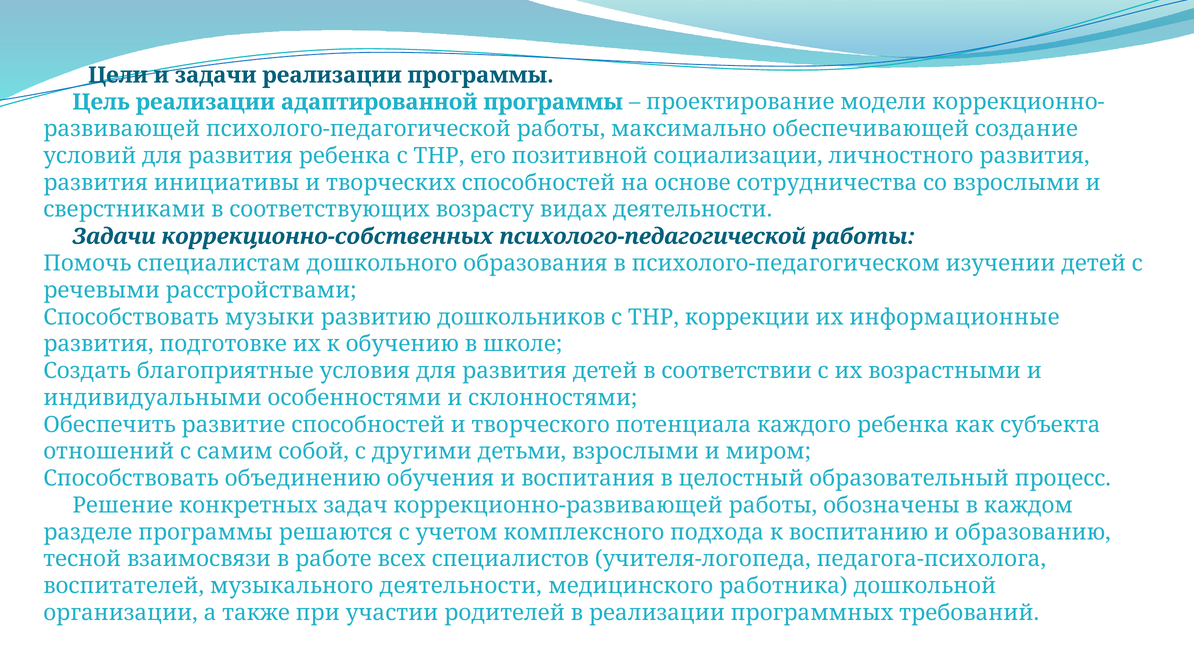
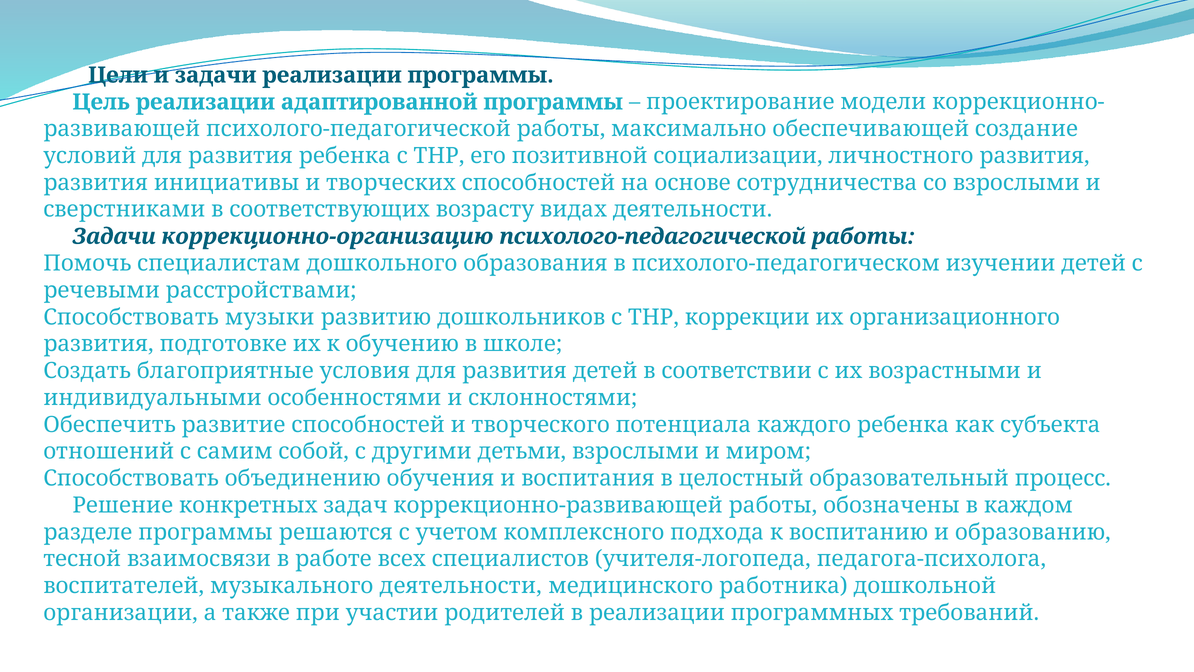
коррекционно-собственных: коррекционно-собственных -> коррекционно-организацию
информационные: информационные -> организационного
